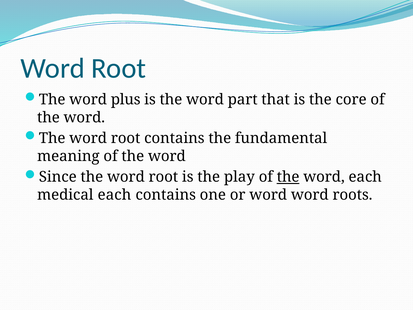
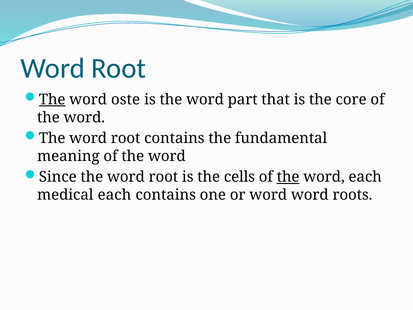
The at (52, 99) underline: none -> present
plus: plus -> oste
play: play -> cells
